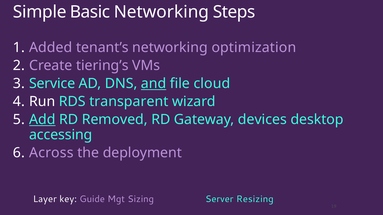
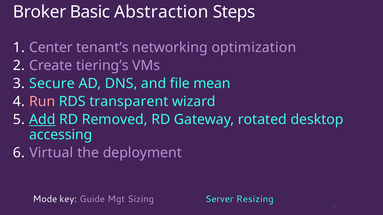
Simple: Simple -> Broker
Basic Networking: Networking -> Abstraction
Added: Added -> Center
Service: Service -> Secure
and underline: present -> none
cloud: cloud -> mean
Run colour: white -> pink
devices: devices -> rotated
Across: Across -> Virtual
Layer: Layer -> Mode
